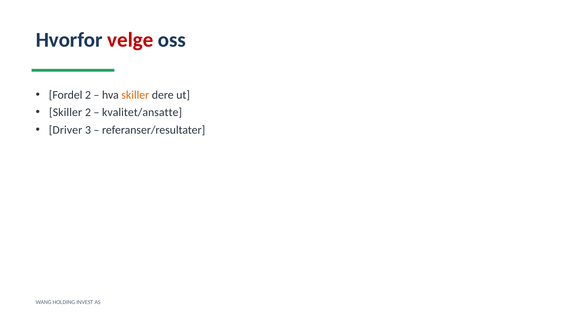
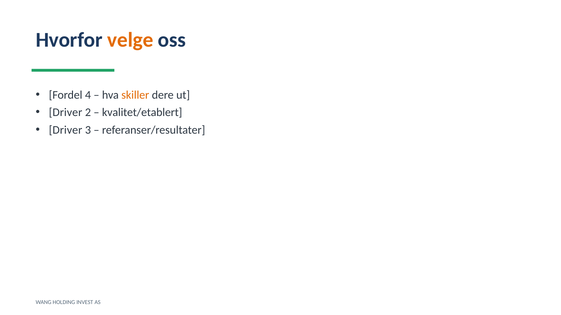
velge colour: red -> orange
Fordel 2: 2 -> 4
Skiller at (66, 113): Skiller -> Driver
kvalitet/ansatte: kvalitet/ansatte -> kvalitet/etablert
